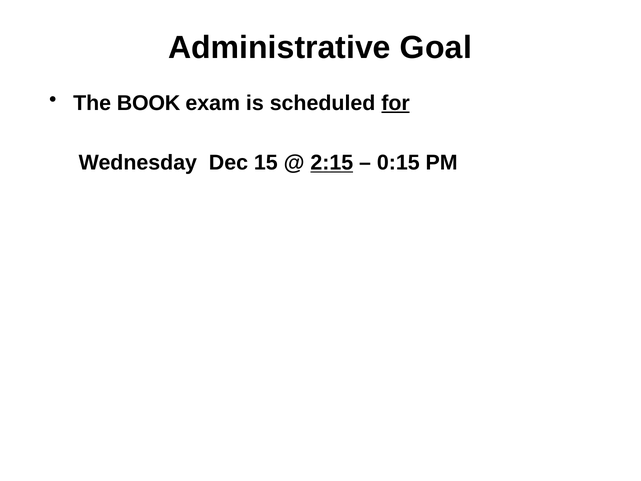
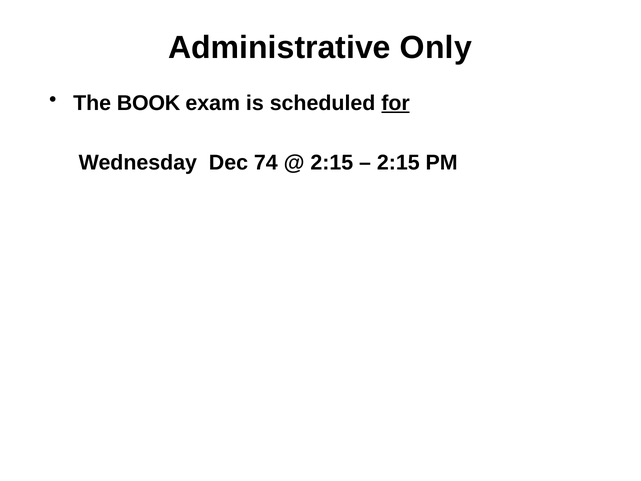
Goal: Goal -> Only
15: 15 -> 74
2:15 at (332, 163) underline: present -> none
0:15 at (398, 163): 0:15 -> 2:15
